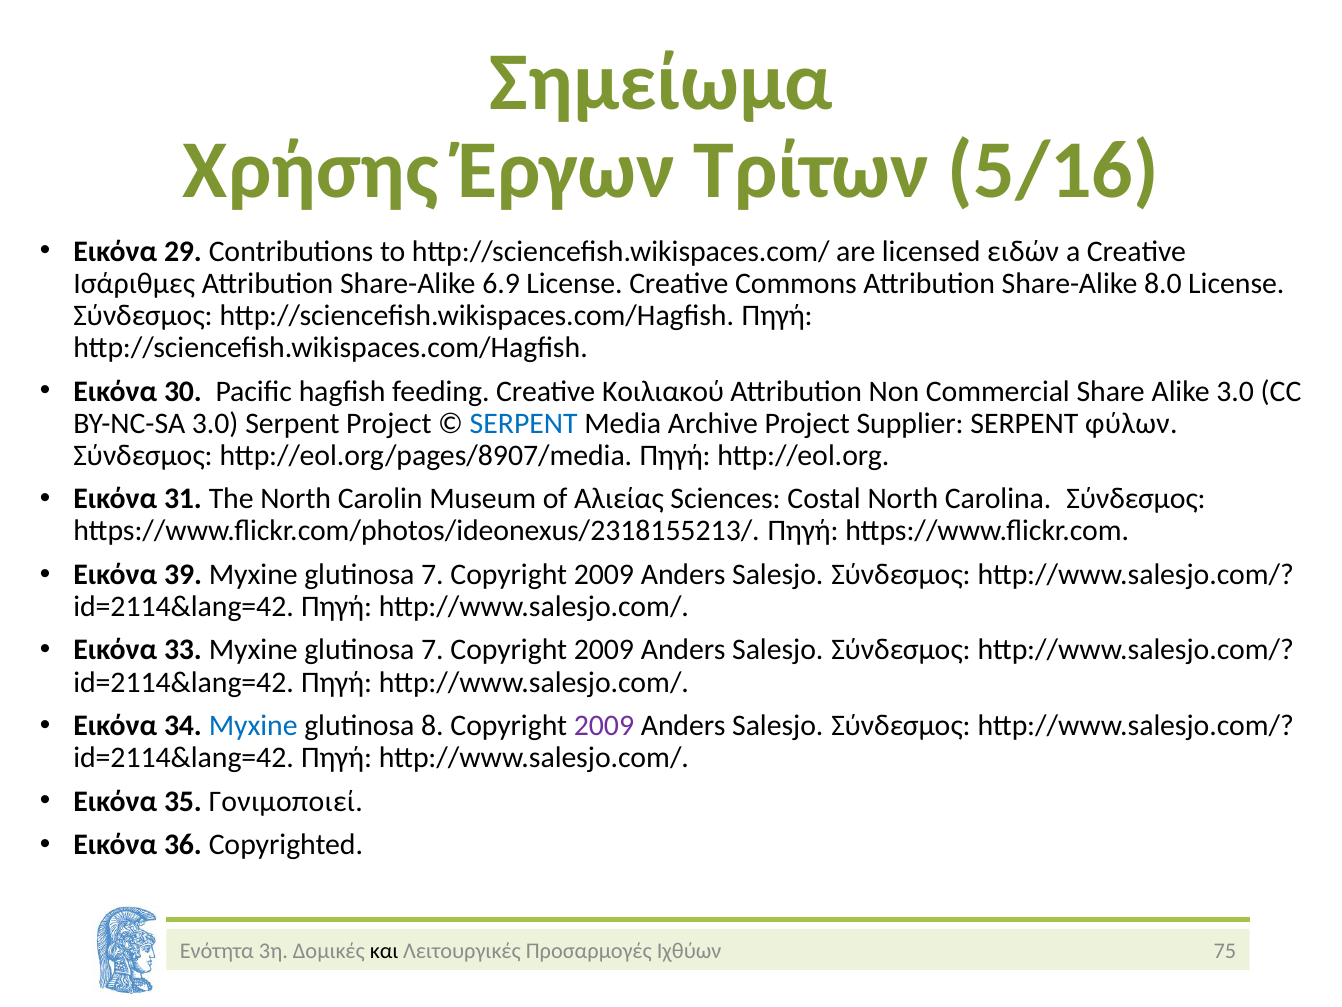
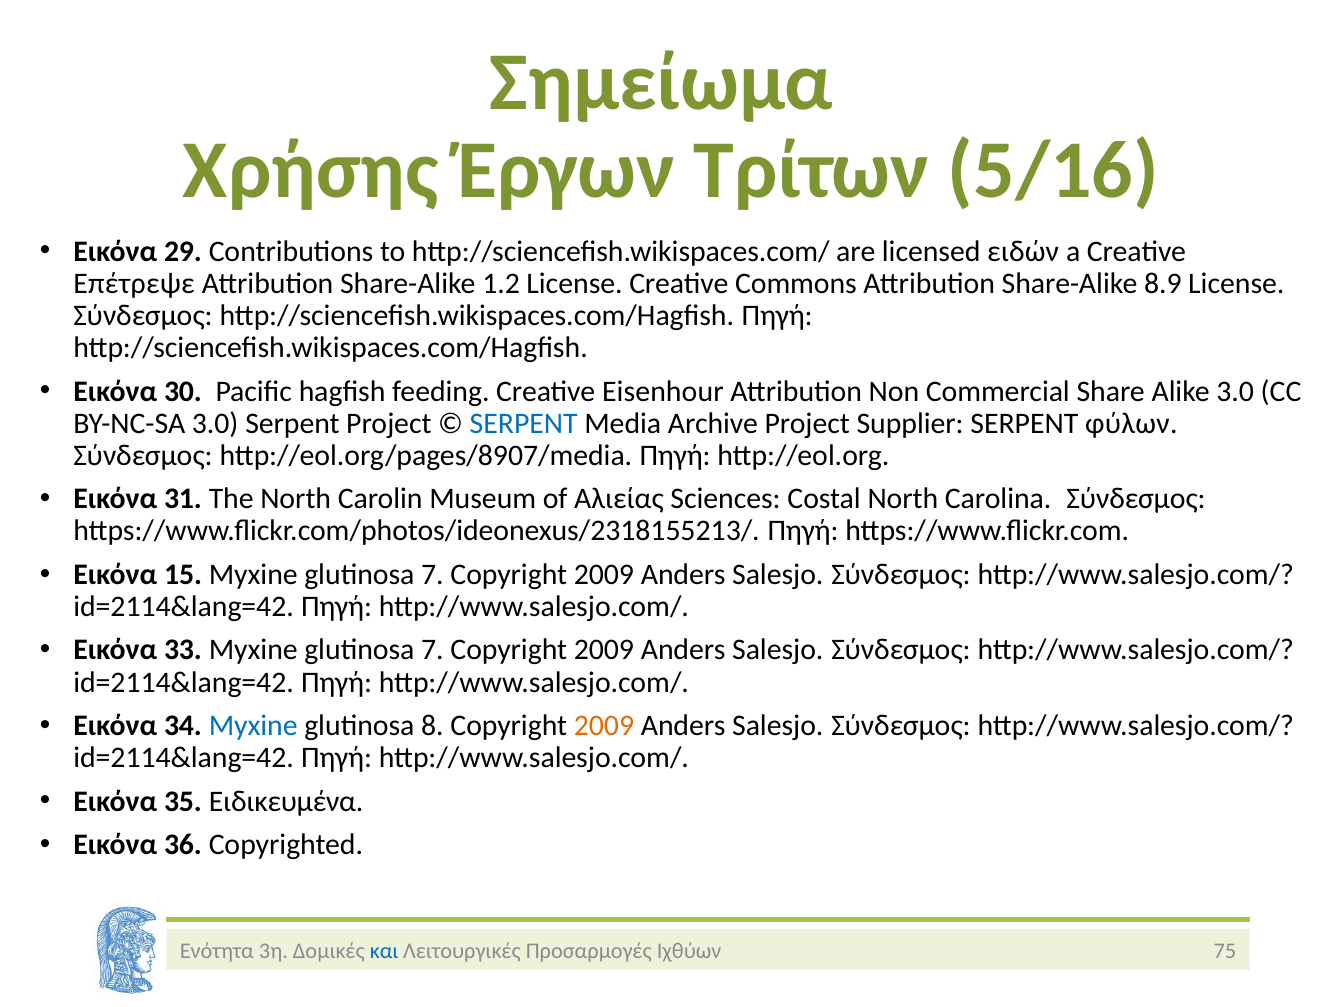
Ισάριθμες: Ισάριθμες -> Επέτρεψε
6.9: 6.9 -> 1.2
8.0: 8.0 -> 8.9
Κοιλιακού: Κοιλιακού -> Eisenhour
39: 39 -> 15
2009 at (604, 725) colour: purple -> orange
Γονιμοποιεί: Γονιμοποιεί -> Ειδικευμένα
και colour: black -> blue
